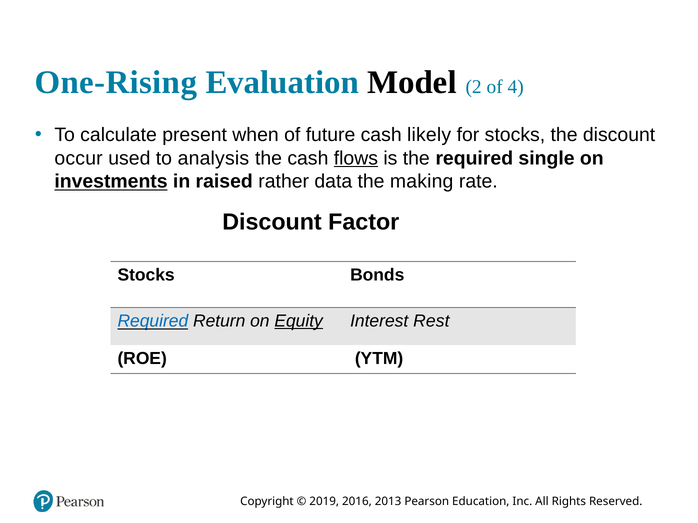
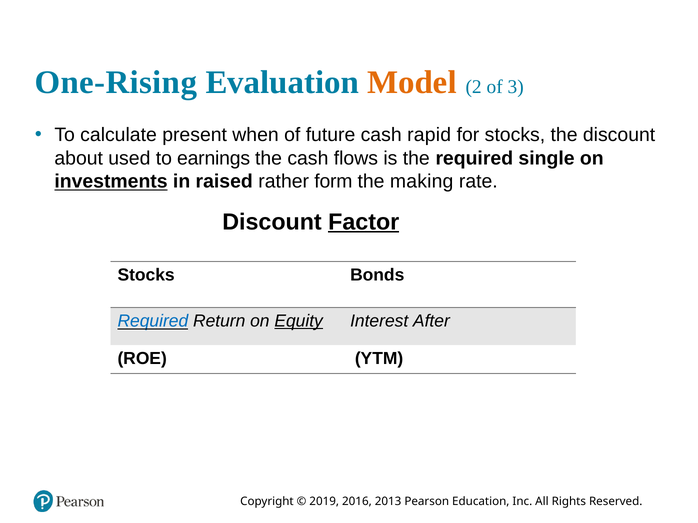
Model colour: black -> orange
4: 4 -> 3
likely: likely -> rapid
occur: occur -> about
analysis: analysis -> earnings
flows underline: present -> none
data: data -> form
Factor underline: none -> present
Rest: Rest -> After
